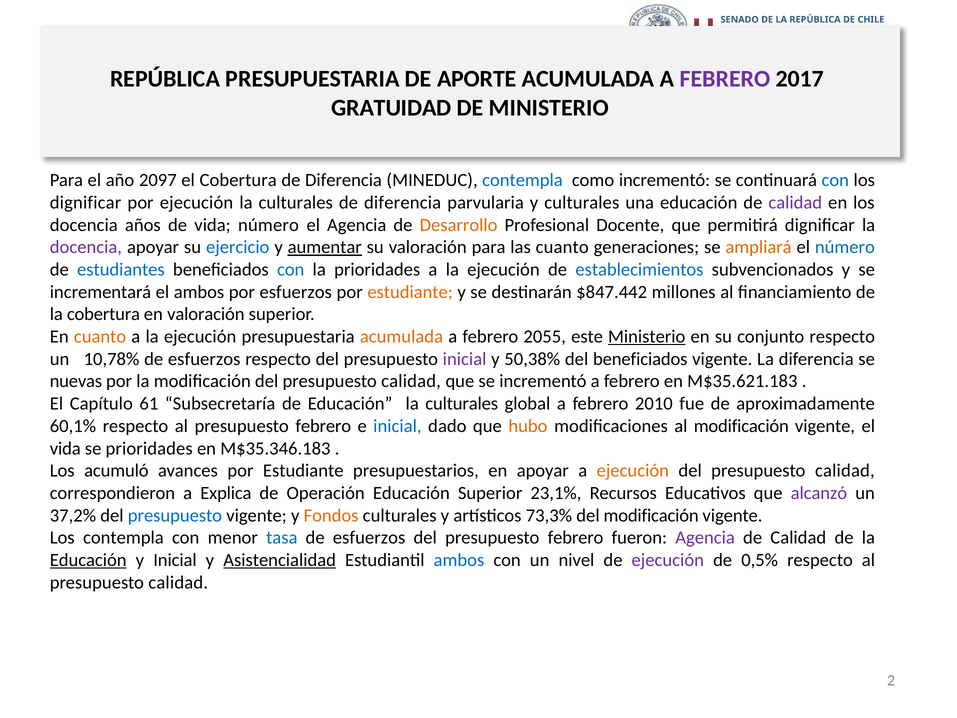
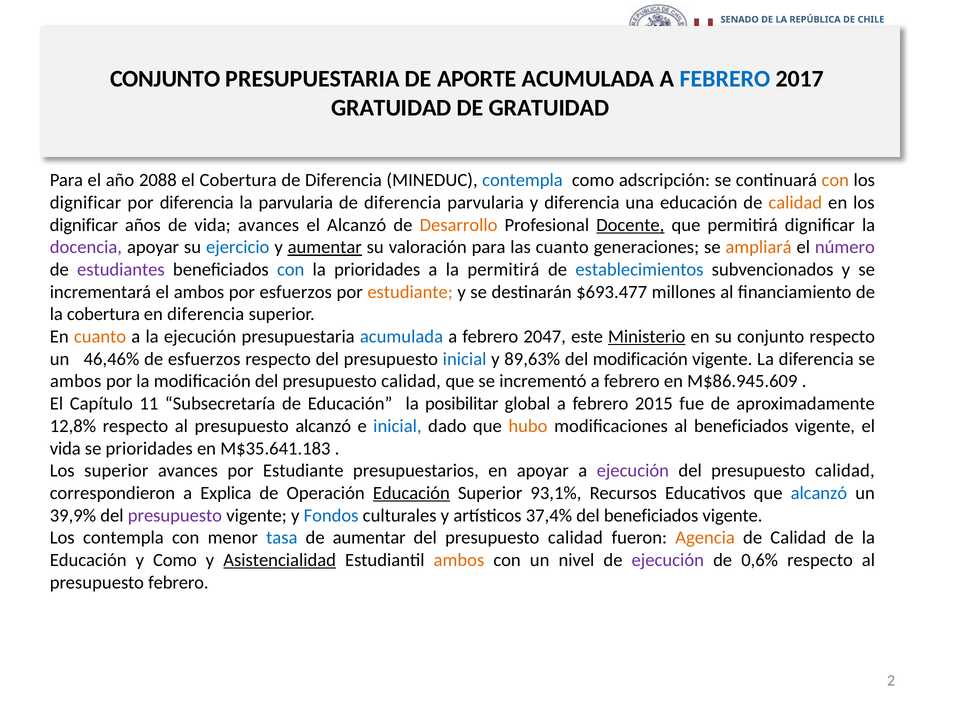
REPÚBLICA at (165, 79): REPÚBLICA -> CONJUNTO
FEBRERO at (725, 79) colour: purple -> blue
DE MINISTERIO: MINISTERIO -> GRATUIDAD
2097: 2097 -> 2088
como incrementó: incrementó -> adscripción
con at (835, 180) colour: blue -> orange
por ejecución: ejecución -> diferencia
culturales at (296, 202): culturales -> parvularia
y culturales: culturales -> diferencia
calidad at (795, 202) colour: purple -> orange
docencia at (84, 225): docencia -> dignificar
vida número: número -> avances
el Agencia: Agencia -> Alcanzó
Docente underline: none -> present
número at (845, 247) colour: blue -> purple
estudiantes colour: blue -> purple
ejecución at (503, 269): ejecución -> permitirá
$847.442: $847.442 -> $693.477
en valoración: valoración -> diferencia
acumulada at (401, 336) colour: orange -> blue
2055: 2055 -> 2047
10,78%: 10,78% -> 46,46%
inicial at (465, 359) colour: purple -> blue
50,38%: 50,38% -> 89,63%
del beneficiados: beneficiados -> modificación
nuevas at (76, 381): nuevas -> ambos
M$35.621.183: M$35.621.183 -> M$86.945.609
61: 61 -> 11
Educación la culturales: culturales -> posibilitar
2010: 2010 -> 2015
60,1%: 60,1% -> 12,8%
al presupuesto febrero: febrero -> alcanzó
al modificación: modificación -> beneficiados
M$35.346.183: M$35.346.183 -> M$35.641.183
Los acumuló: acumuló -> superior
ejecución at (633, 471) colour: orange -> purple
Educación at (411, 493) underline: none -> present
23,1%: 23,1% -> 93,1%
alcanzó at (819, 493) colour: purple -> blue
37,2%: 37,2% -> 39,9%
presupuesto at (175, 515) colour: blue -> purple
Fondos colour: orange -> blue
73,3%: 73,3% -> 37,4%
del modificación: modificación -> beneficiados
esfuerzos at (369, 538): esfuerzos -> aumentar
febrero at (576, 538): febrero -> calidad
Agencia at (705, 538) colour: purple -> orange
Educación at (88, 560) underline: present -> none
y Inicial: Inicial -> Como
ambos at (459, 560) colour: blue -> orange
0,5%: 0,5% -> 0,6%
calidad at (178, 582): calidad -> febrero
